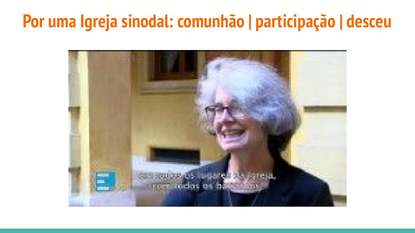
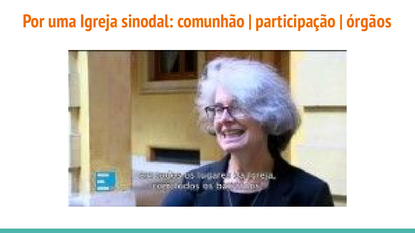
desceu: desceu -> órgãos
